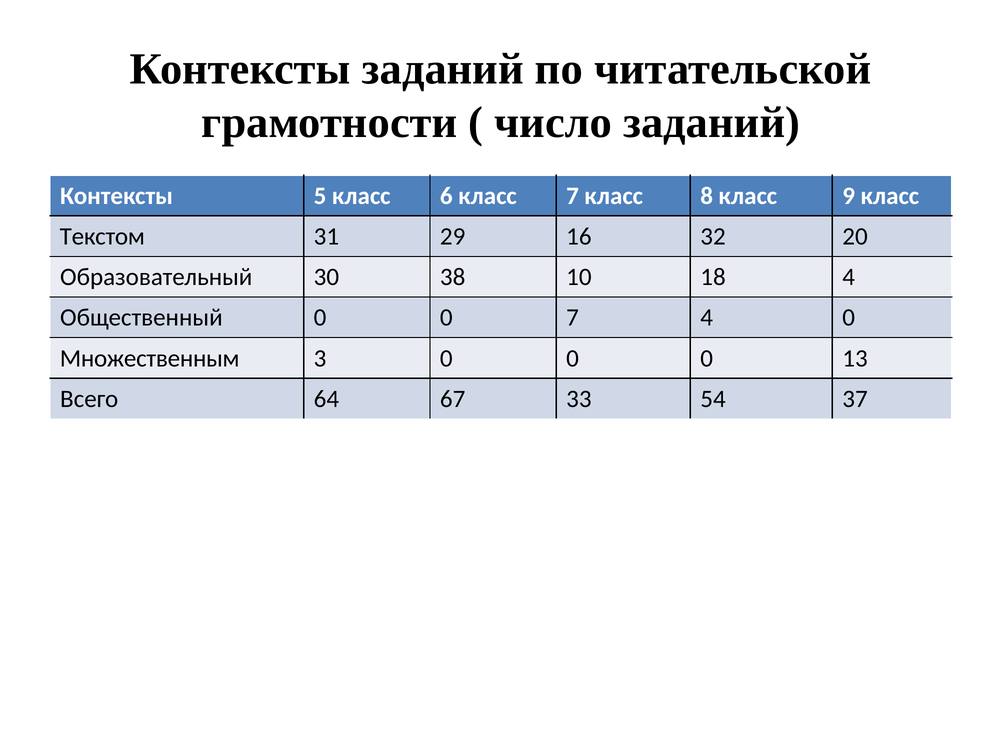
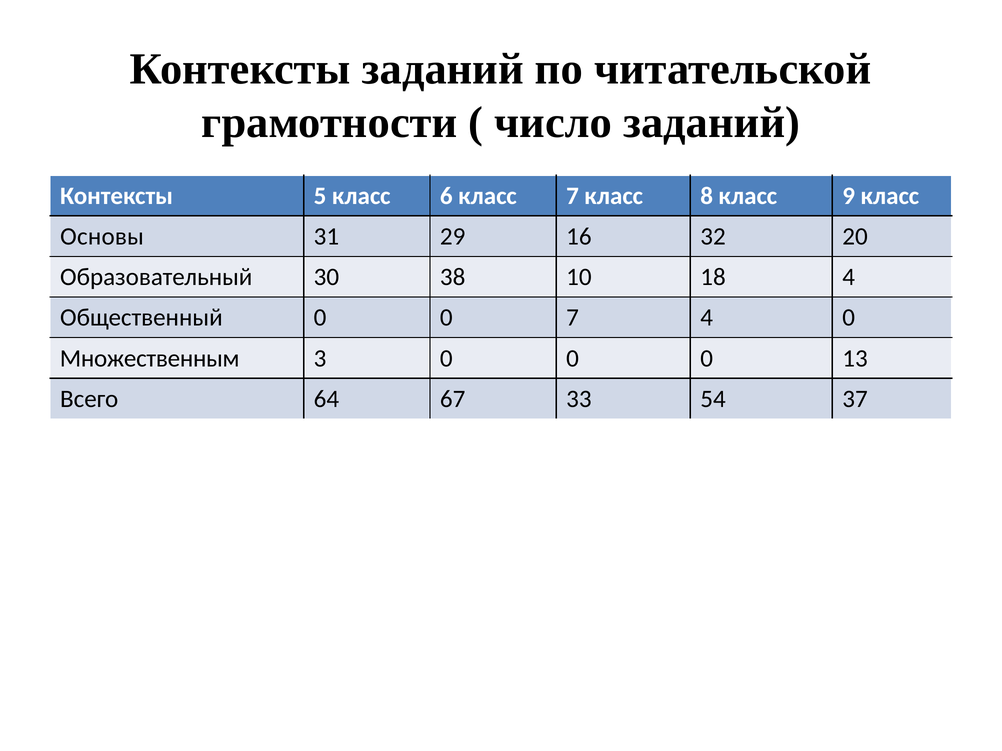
Текстом: Текстом -> Основы
